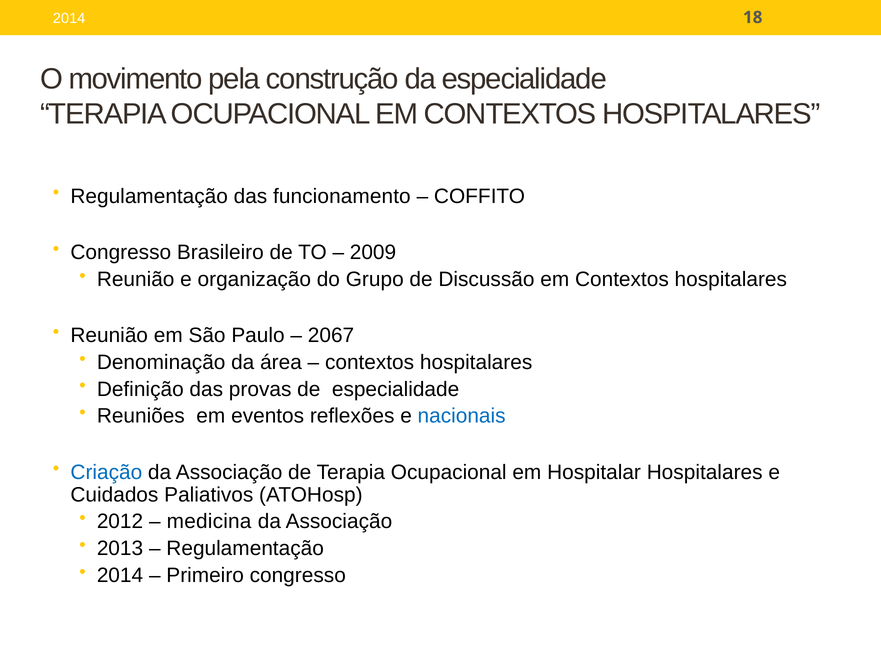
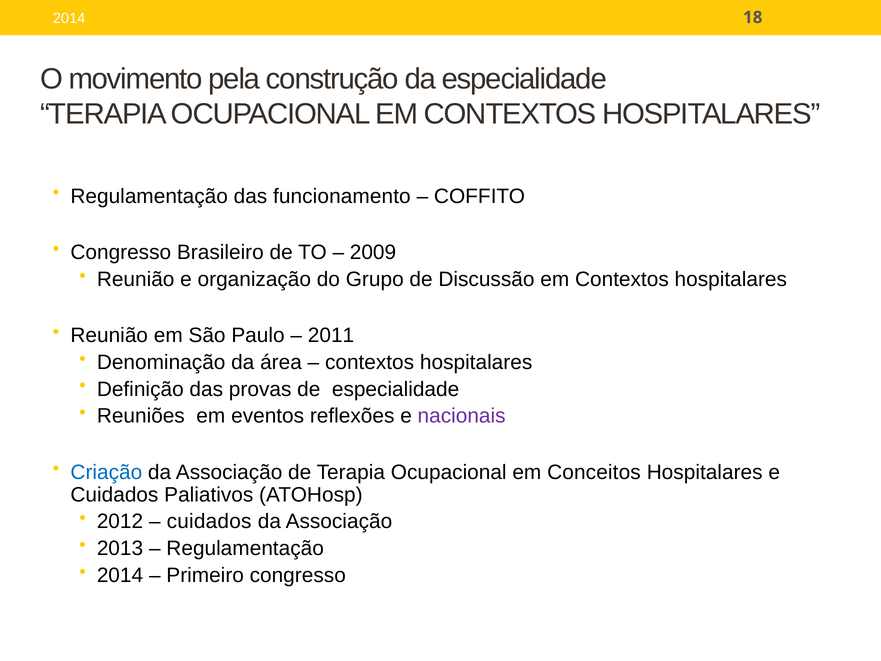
2067: 2067 -> 2011
nacionais colour: blue -> purple
Hospitalar: Hospitalar -> Conceitos
medicina at (209, 521): medicina -> cuidados
